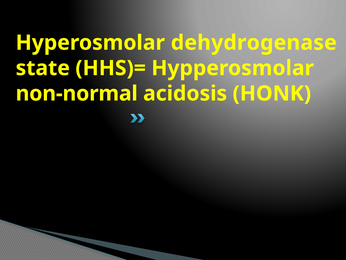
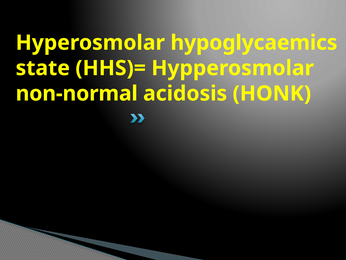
dehydrogenase: dehydrogenase -> hypoglycaemics
